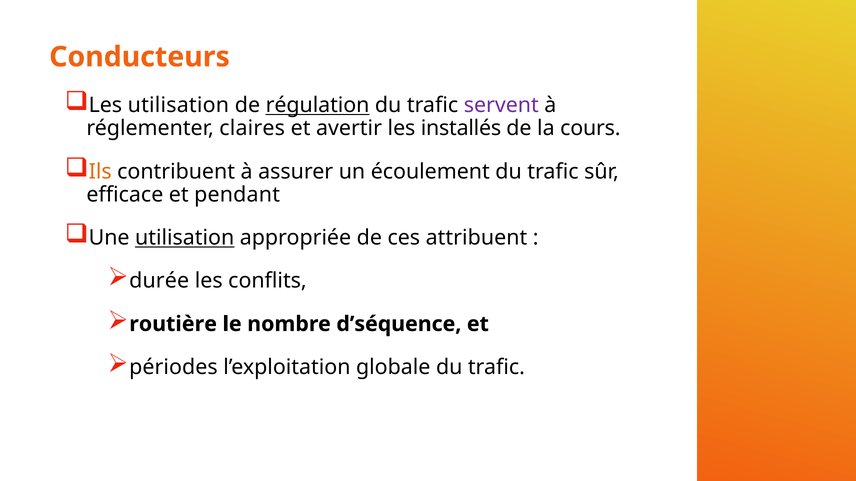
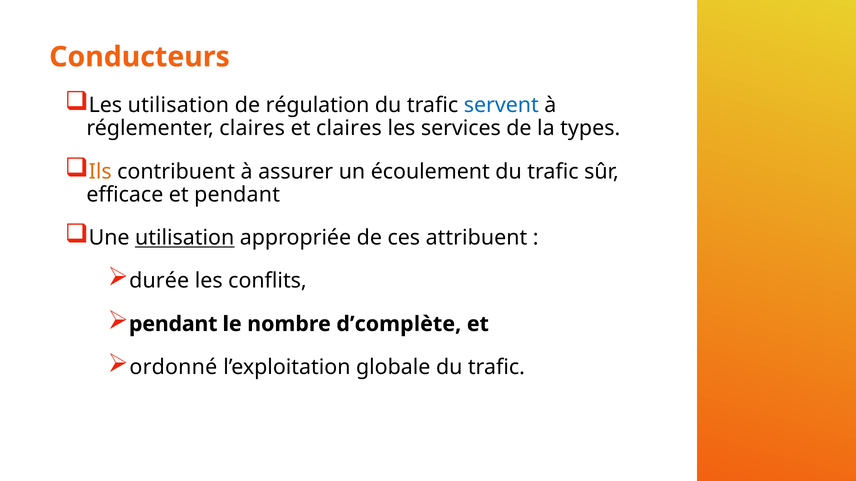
régulation underline: present -> none
servent colour: purple -> blue
et avertir: avertir -> claires
installés: installés -> services
cours: cours -> types
routière at (173, 324): routière -> pendant
d’séquence: d’séquence -> d’complète
périodes: périodes -> ordonné
